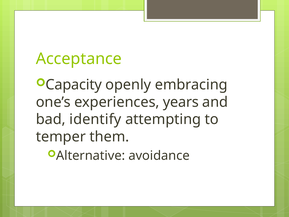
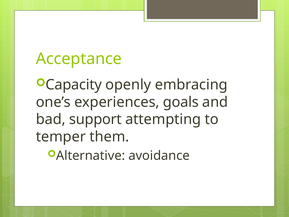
years: years -> goals
identify: identify -> support
